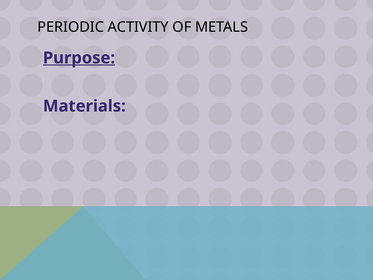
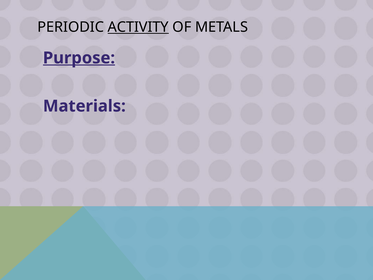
ACTIVITY underline: none -> present
